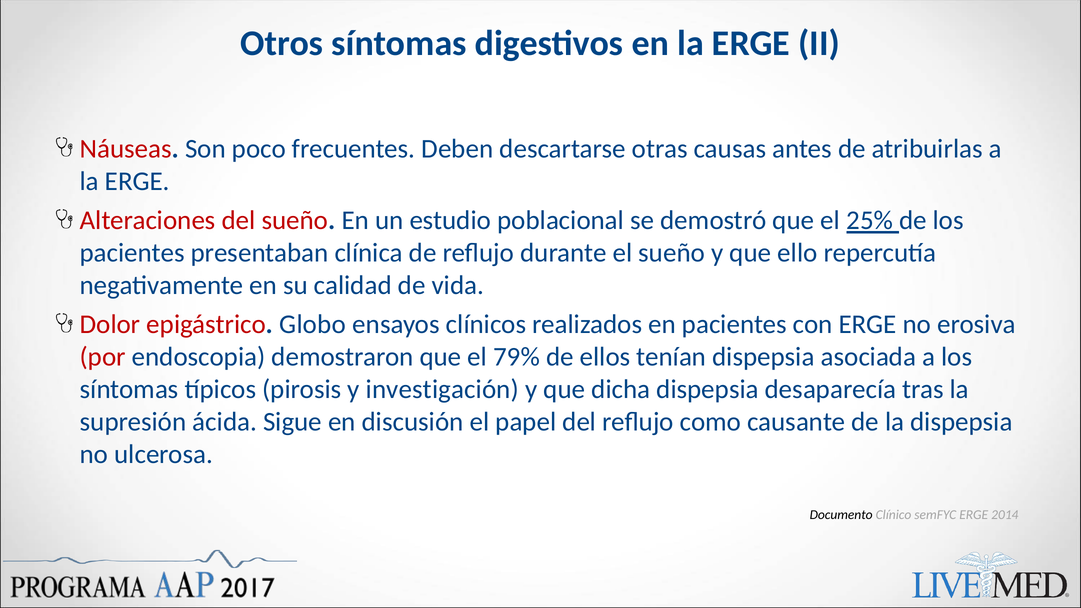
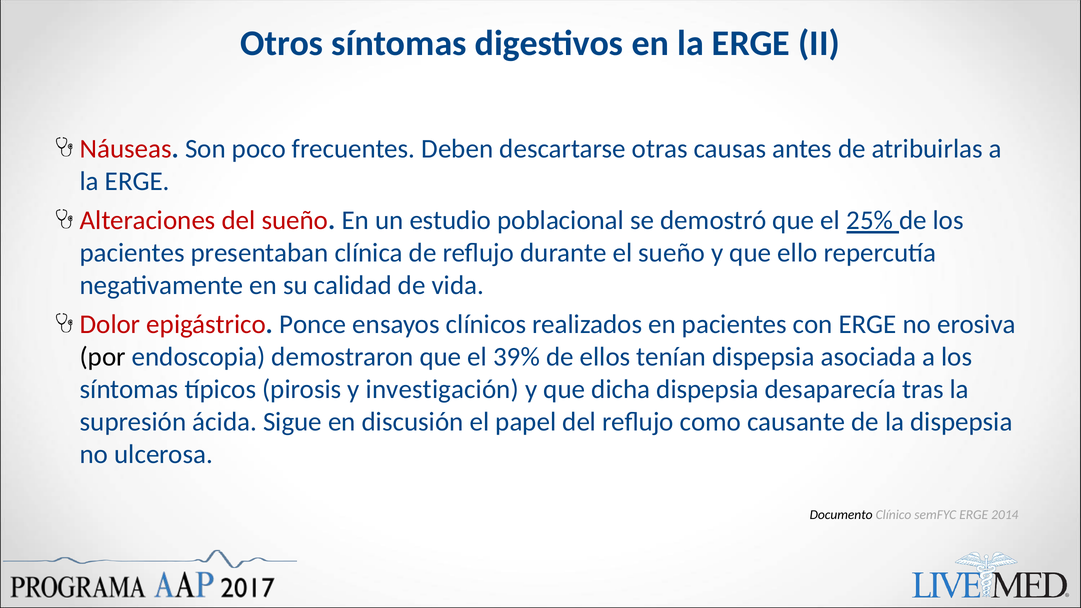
Globo: Globo -> Ponce
por colour: red -> black
79%: 79% -> 39%
